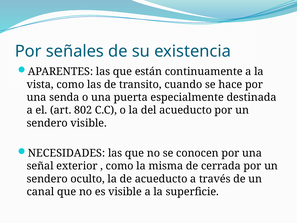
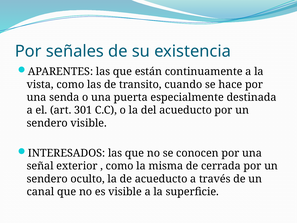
802: 802 -> 301
NECESIDADES: NECESIDADES -> INTERESADOS
